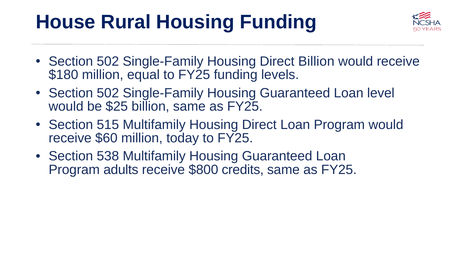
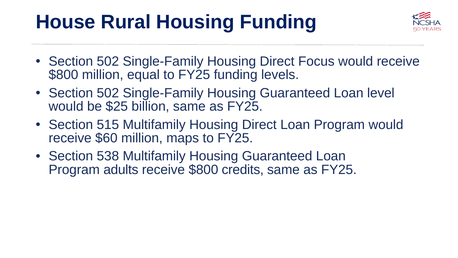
Direct Billion: Billion -> Focus
$180 at (63, 75): $180 -> $800
today: today -> maps
